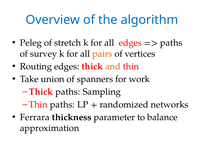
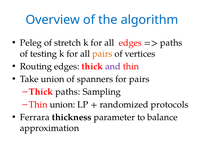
survey: survey -> testing
and colour: orange -> purple
for work: work -> pairs
Thin paths: paths -> union
networks: networks -> protocols
